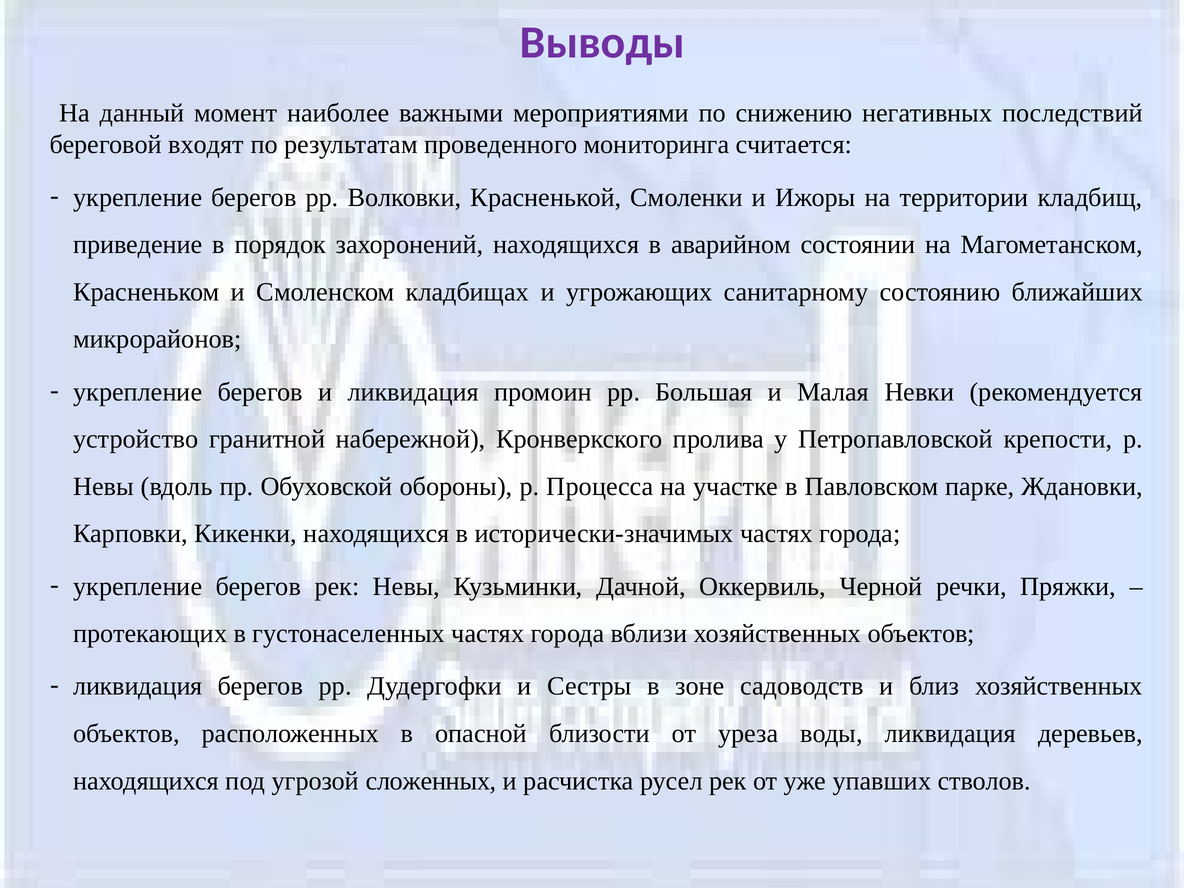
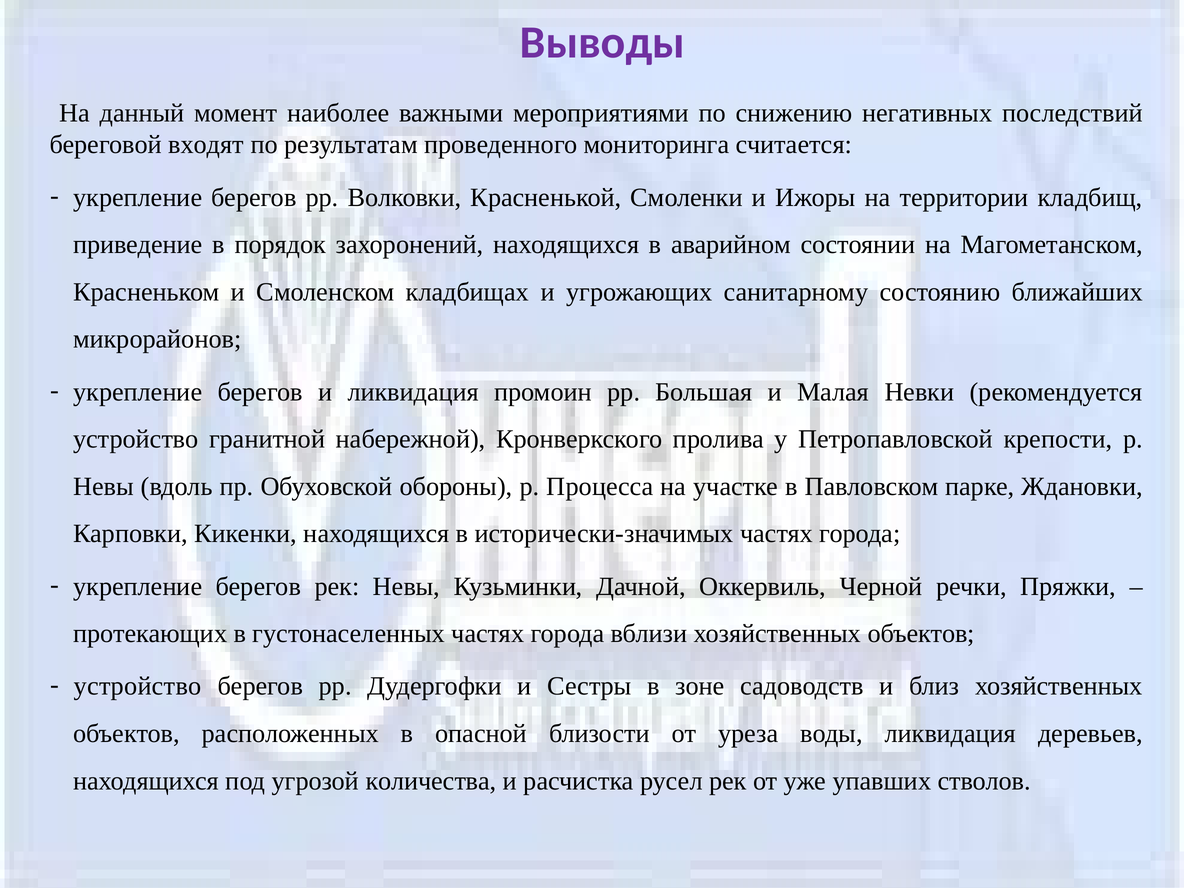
ликвидация at (138, 686): ликвидация -> устройство
сложенных: сложенных -> количества
